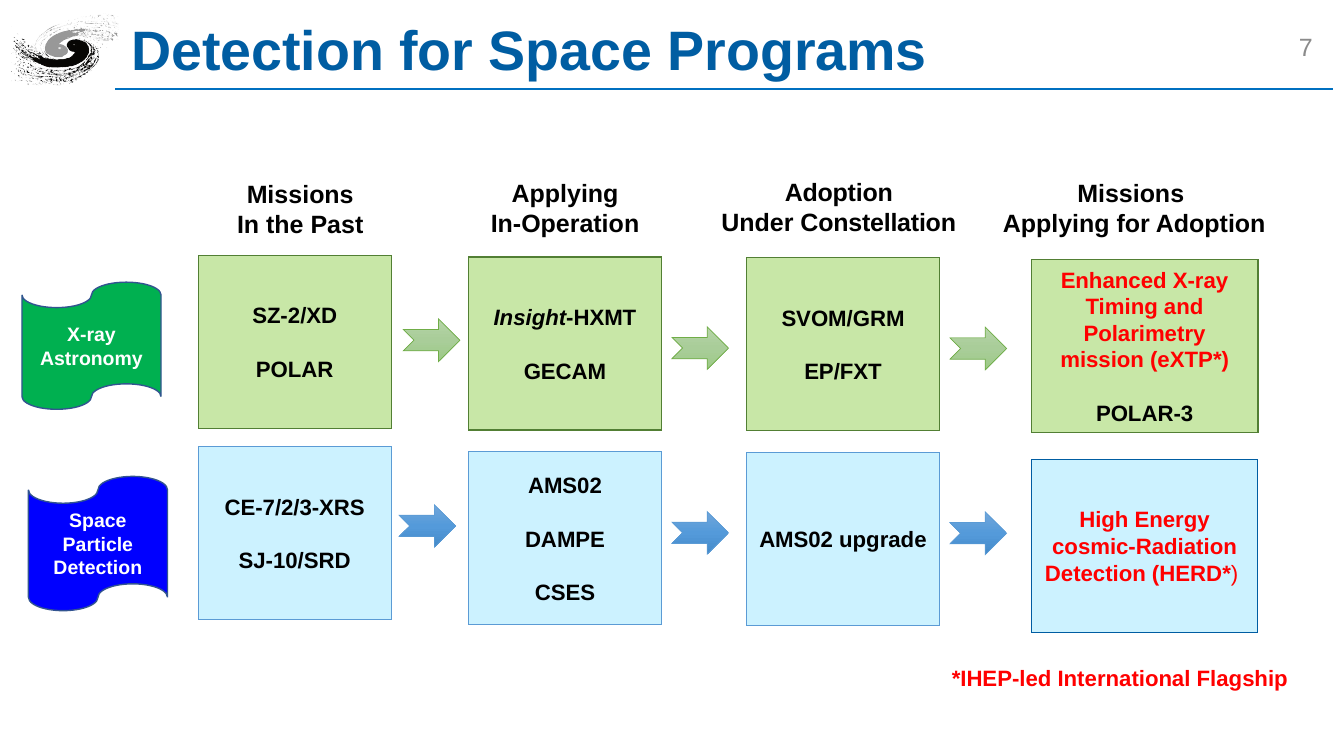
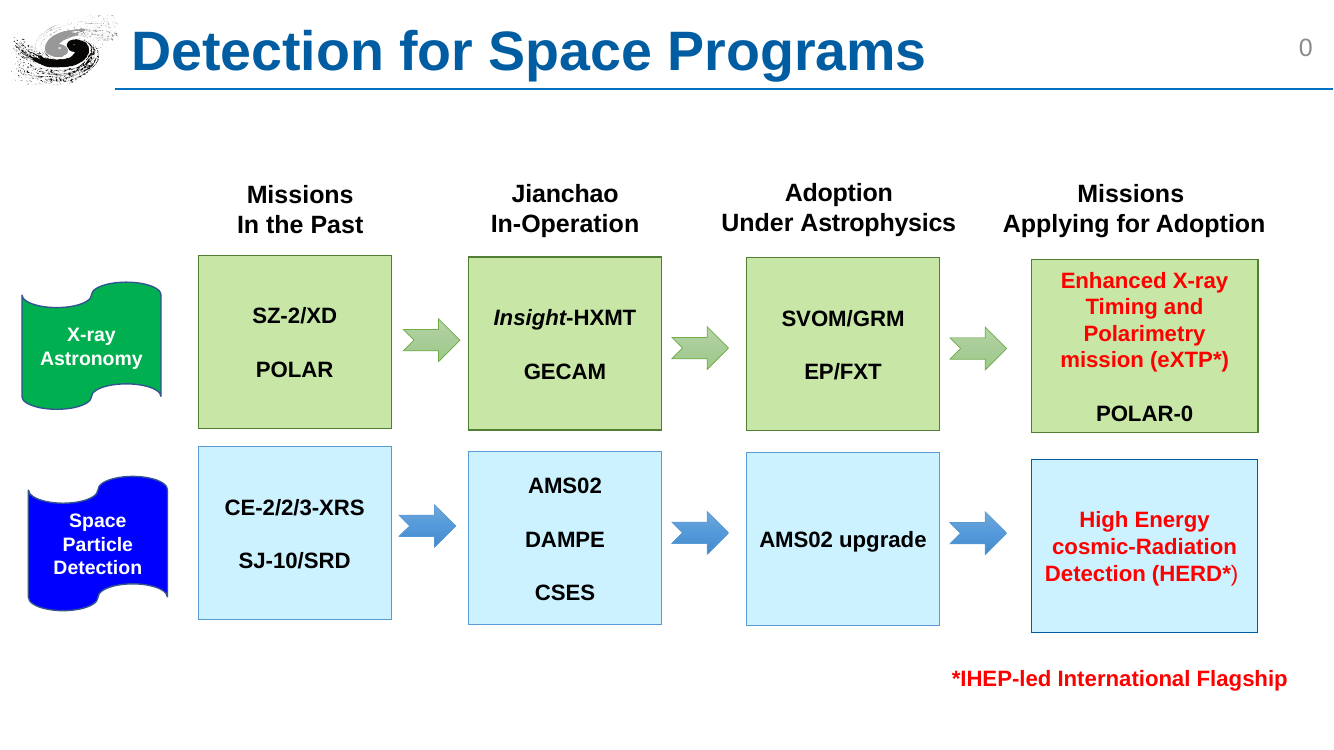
7: 7 -> 0
Applying at (565, 194): Applying -> Jianchao
Constellation: Constellation -> Astrophysics
POLAR-3: POLAR-3 -> POLAR-0
CE-7/2/3-XRS: CE-7/2/3-XRS -> CE-2/2/3-XRS
